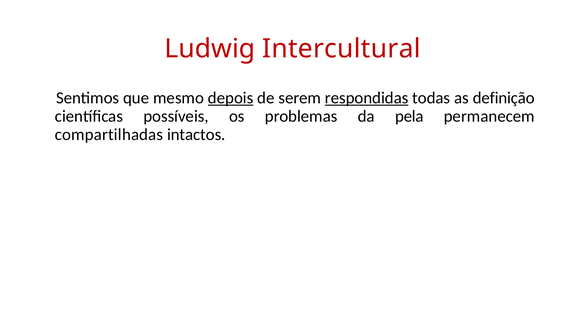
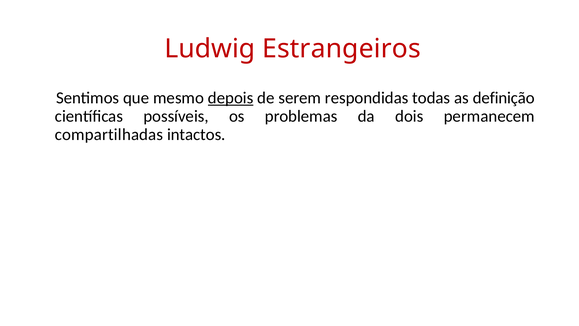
Intercultural: Intercultural -> Estrangeiros
respondidas underline: present -> none
pela: pela -> dois
